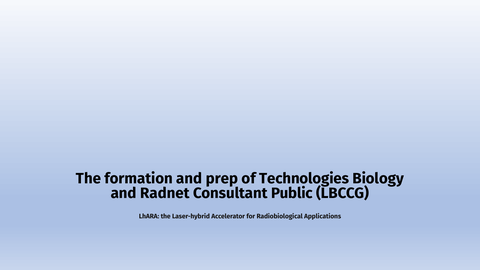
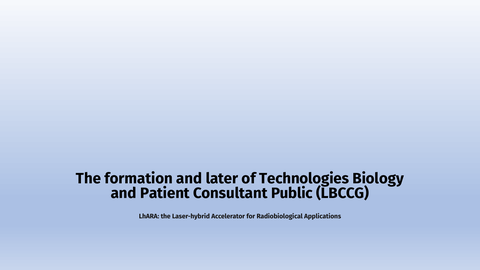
prep: prep -> later
Radnet: Radnet -> Patient
